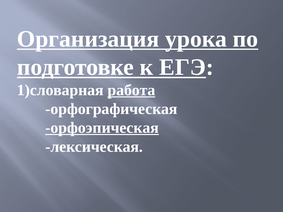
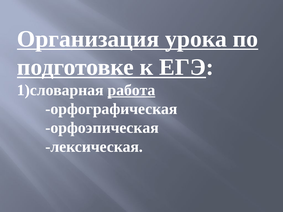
орфоэпическая underline: present -> none
